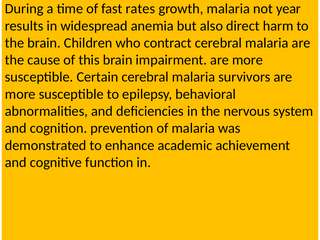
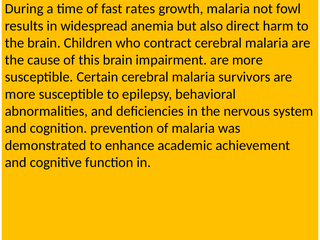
year: year -> fowl
